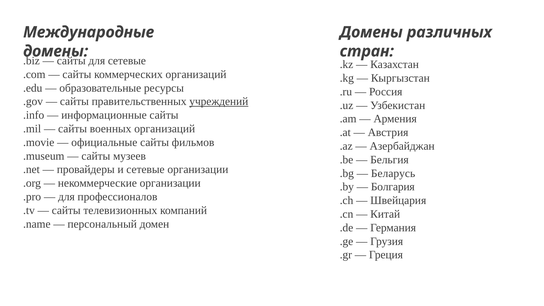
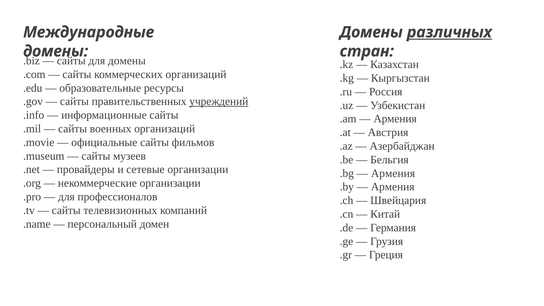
различных underline: none -> present
для сетевые: сетевые -> домены
Беларусь at (393, 173): Беларусь -> Армения
Болгария at (393, 187): Болгария -> Армения
